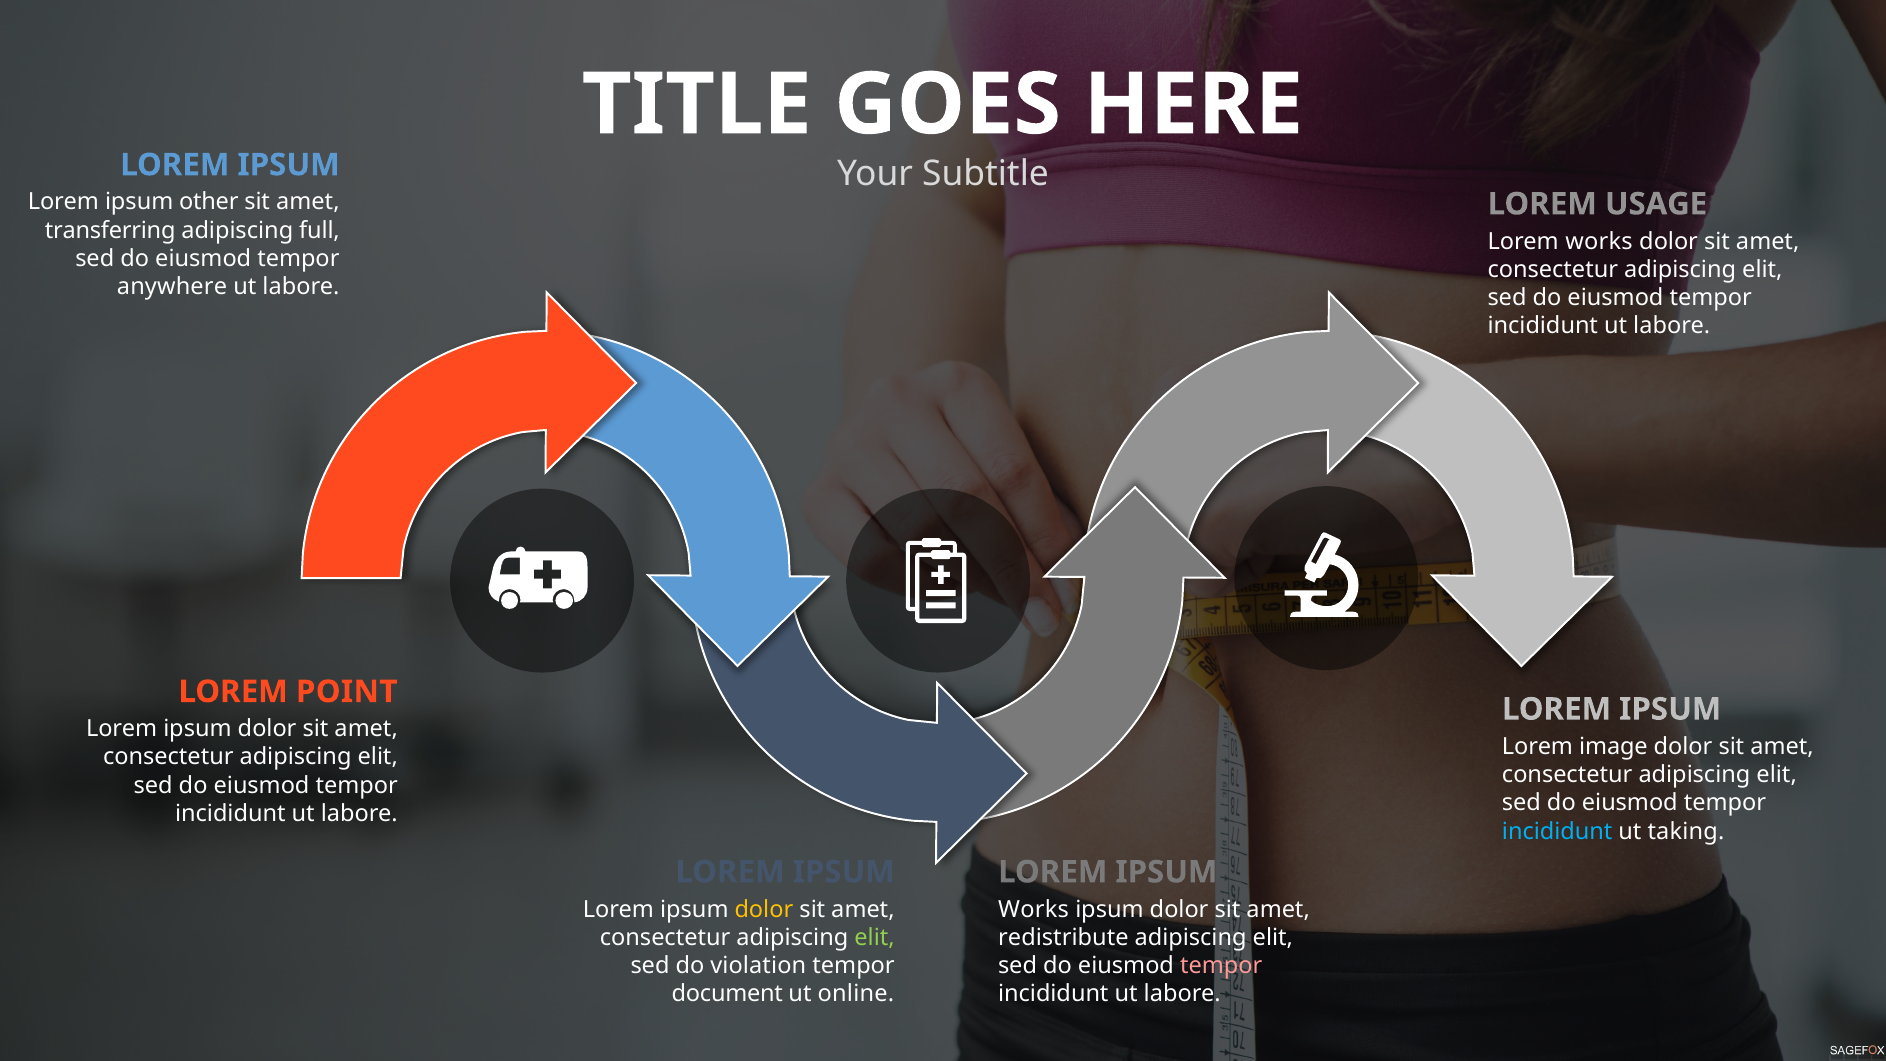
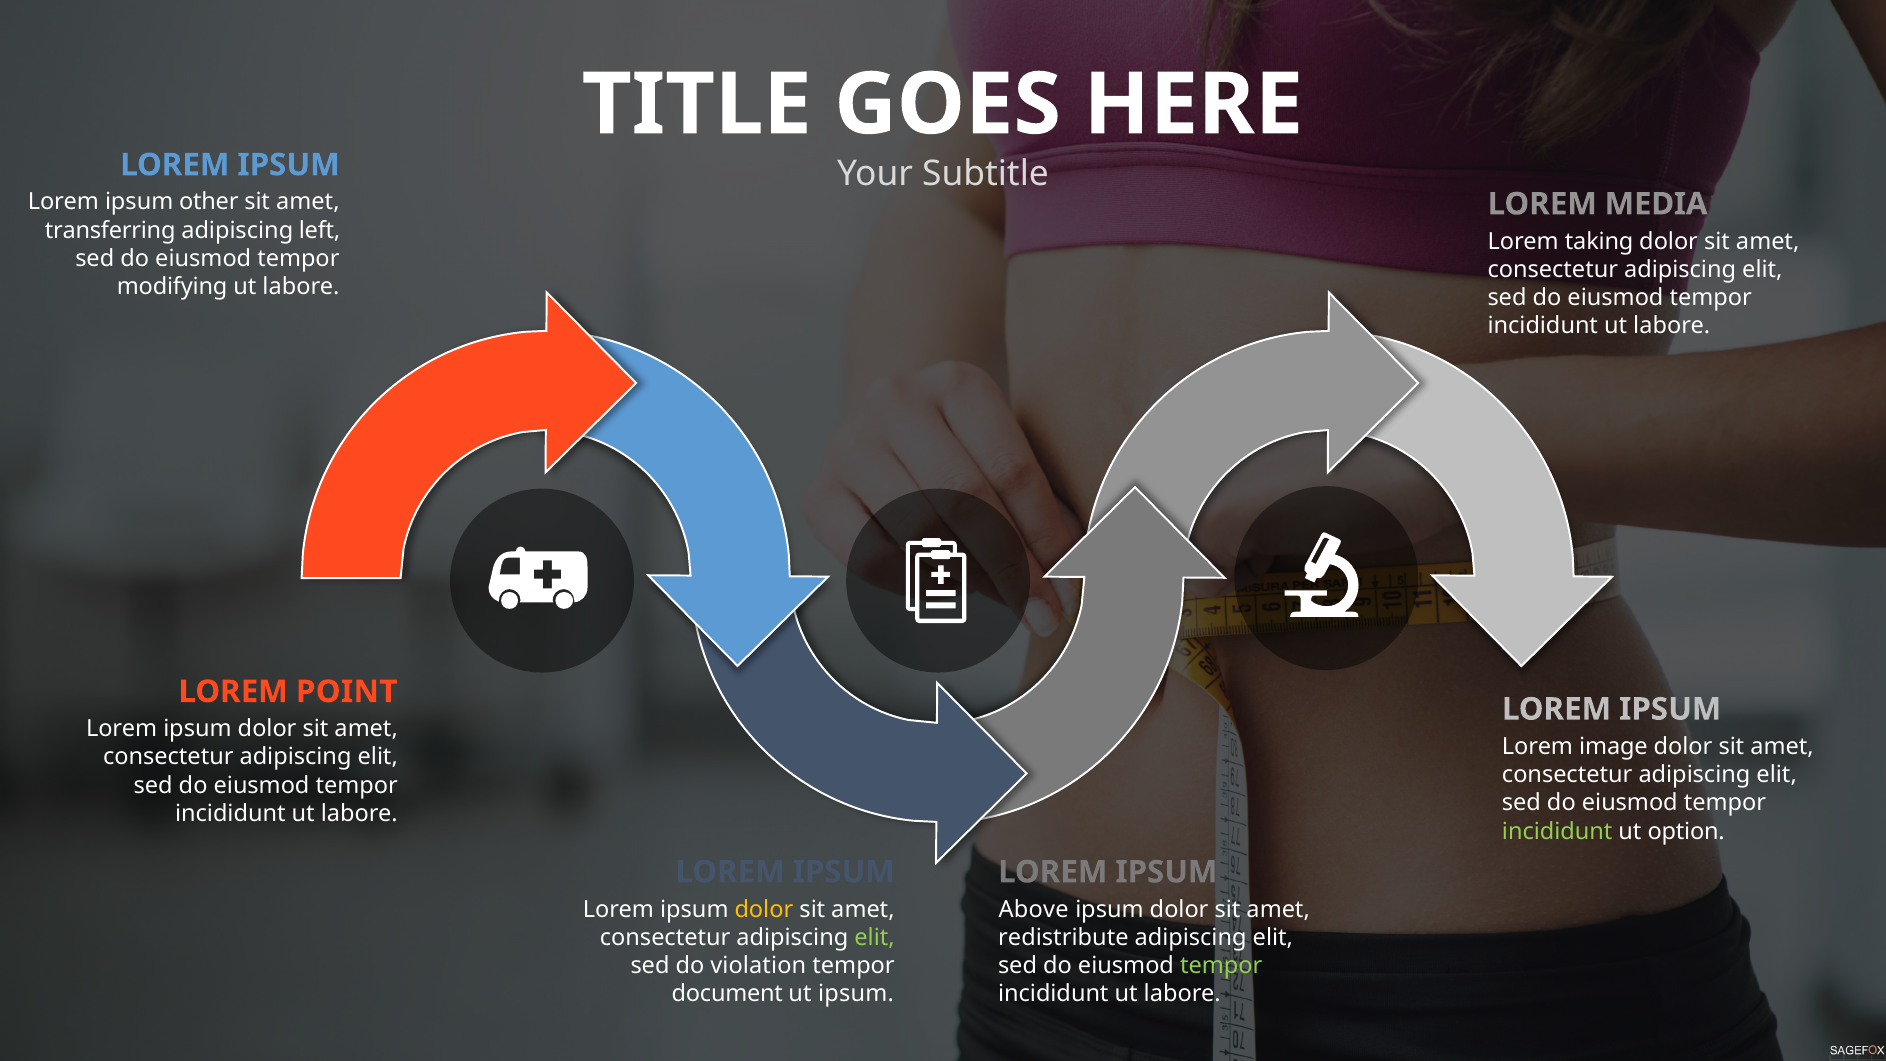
USAGE: USAGE -> MEDIA
full: full -> left
Lorem works: works -> taking
anywhere: anywhere -> modifying
incididunt at (1557, 831) colour: light blue -> light green
taking: taking -> option
Works at (1034, 909): Works -> Above
tempor at (1221, 966) colour: pink -> light green
ut online: online -> ipsum
